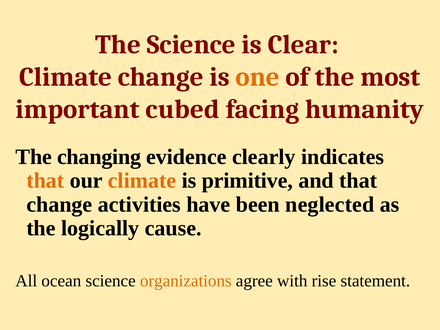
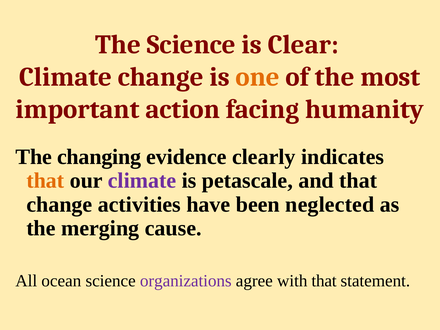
cubed: cubed -> action
climate at (142, 181) colour: orange -> purple
primitive: primitive -> petascale
logically: logically -> merging
organizations colour: orange -> purple
with rise: rise -> that
